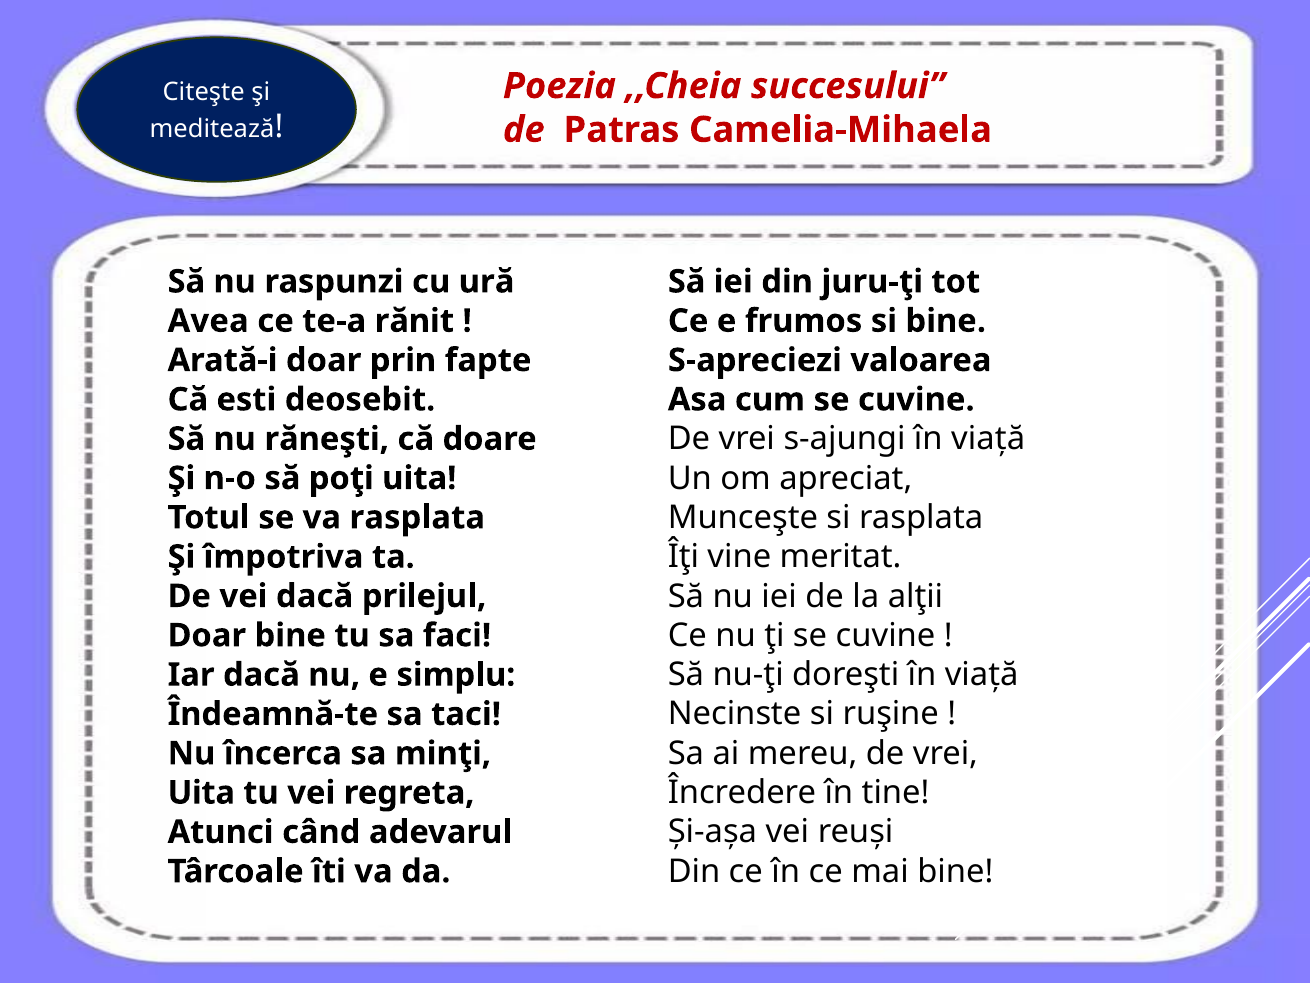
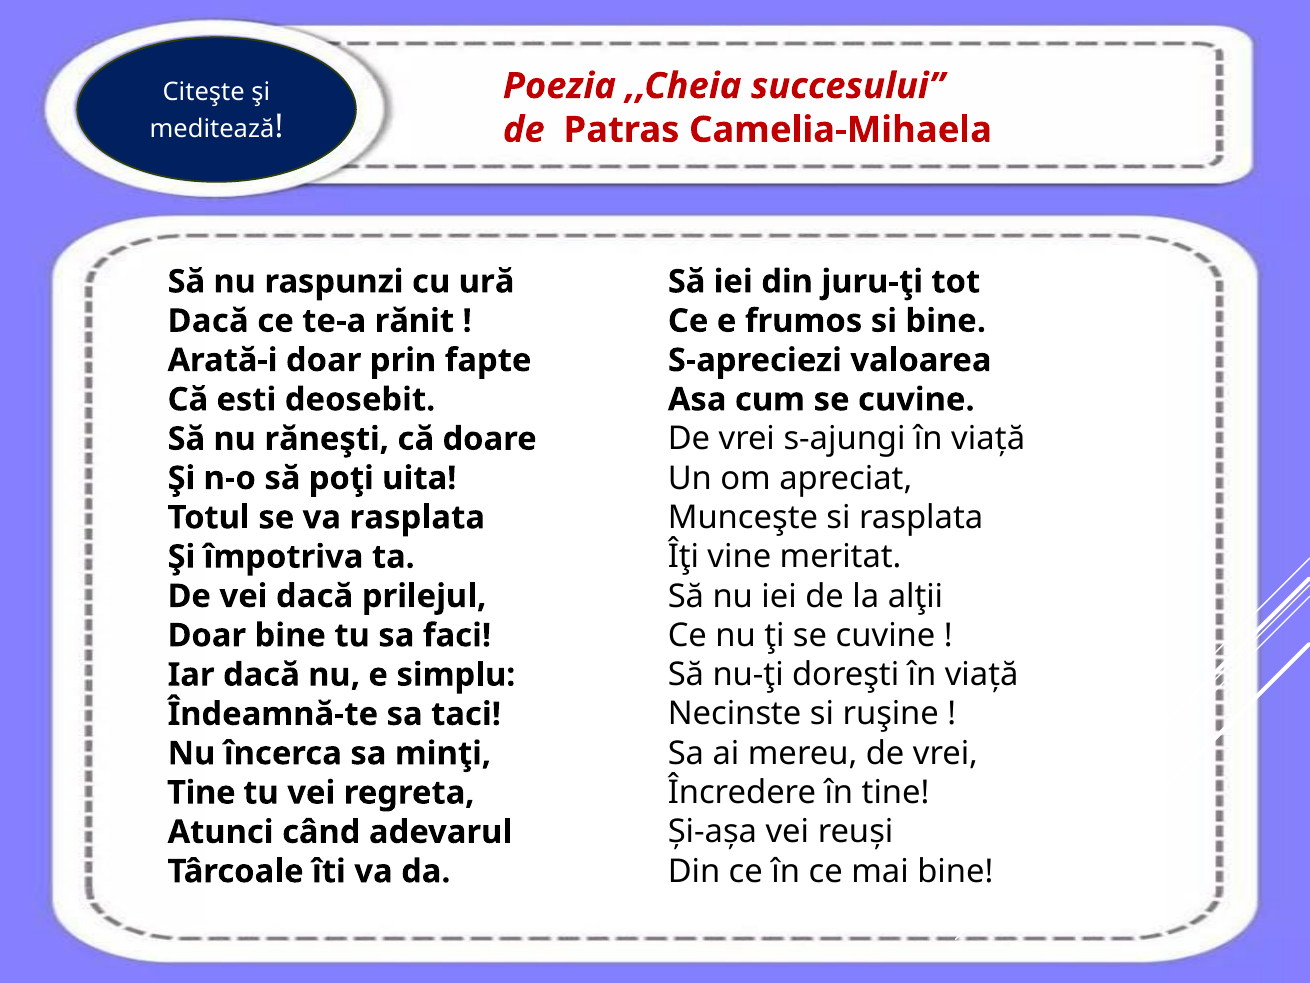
Avea at (208, 321): Avea -> Dacă
Uita at (201, 792): Uita -> Tine
